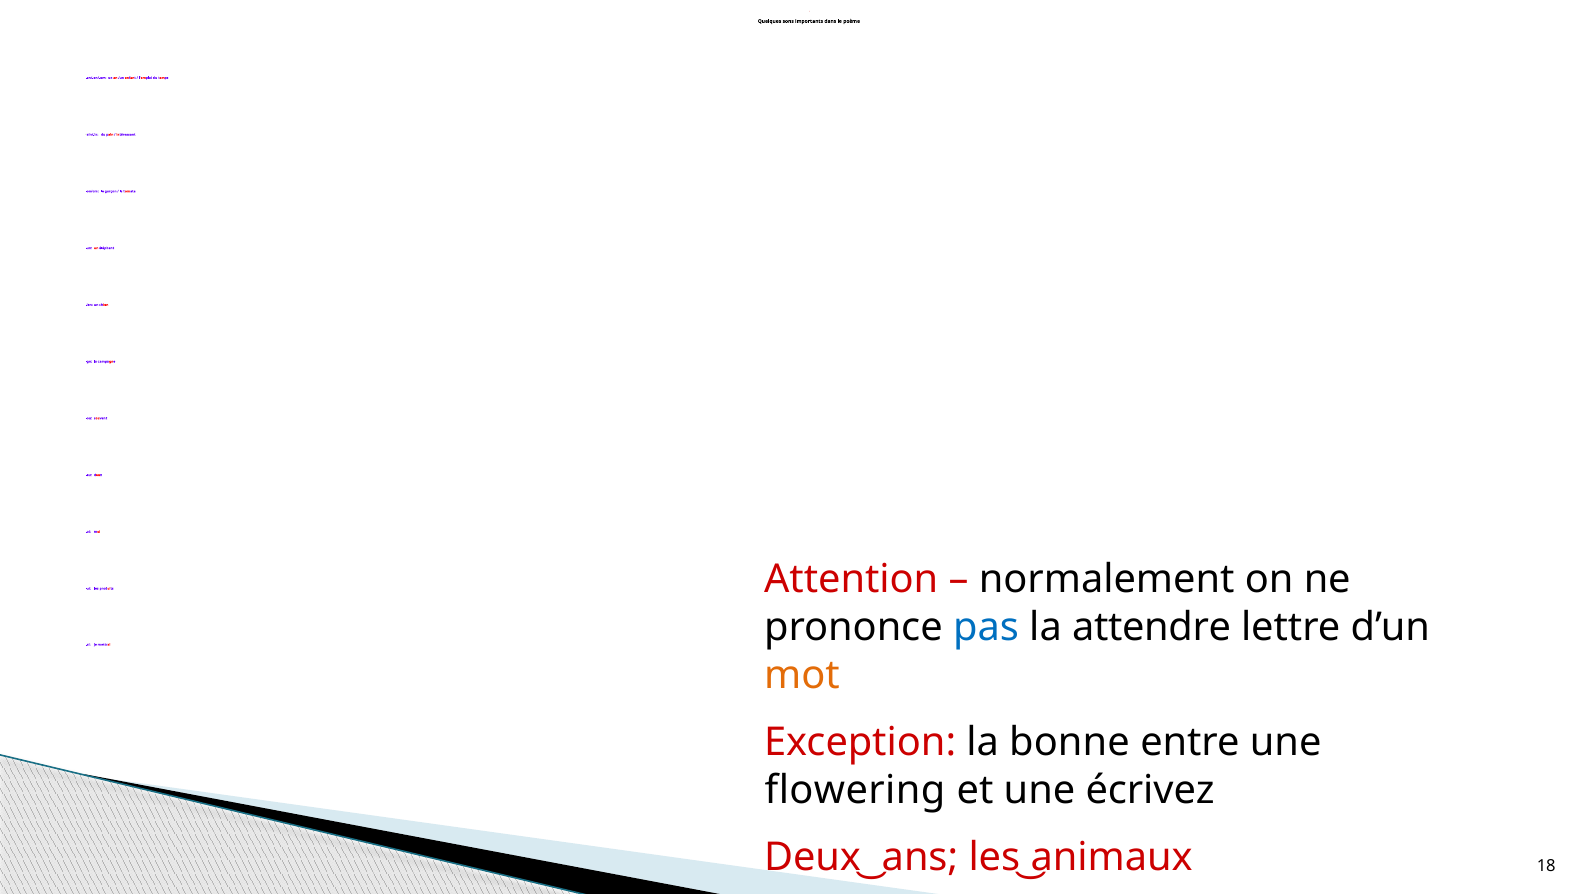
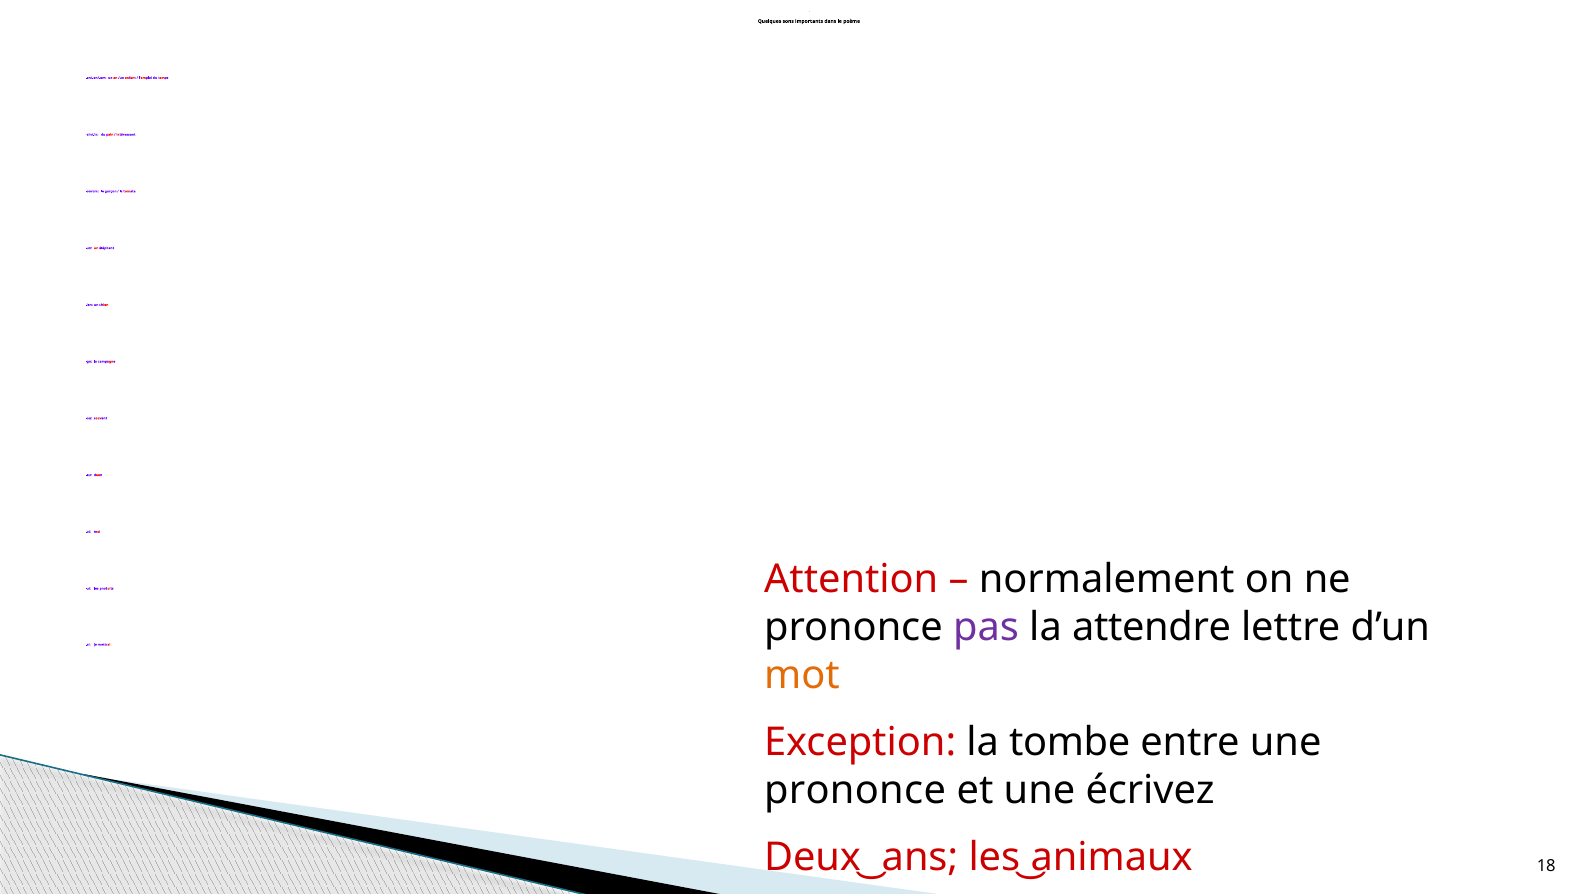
pas colour: blue -> purple
bonne: bonne -> tombe
flowering at (855, 790): flowering -> prononce
